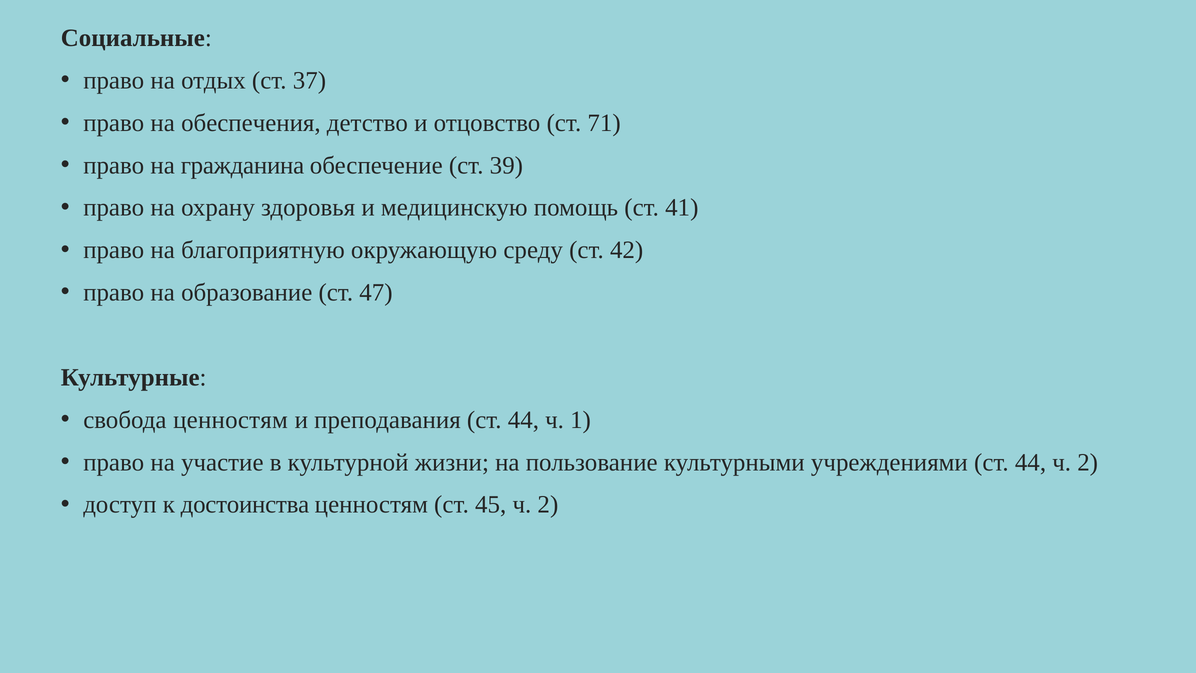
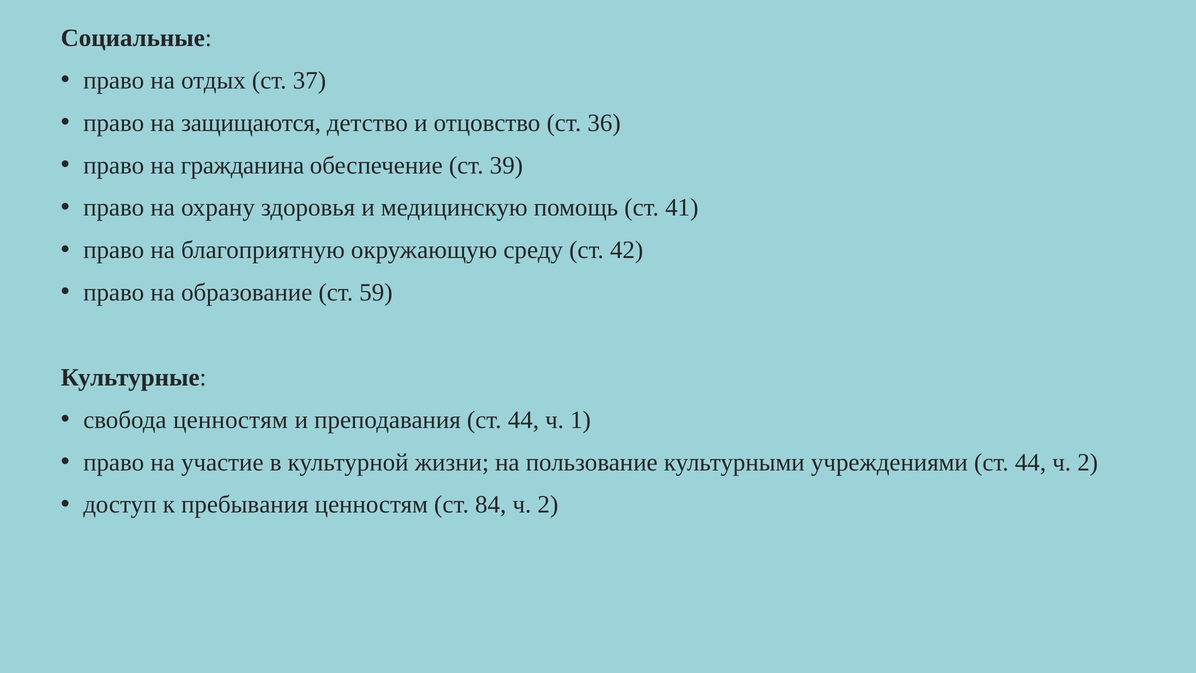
обеспечения: обеспечения -> защищаются
71: 71 -> 36
47: 47 -> 59
достоинства: достоинства -> пребывания
45: 45 -> 84
